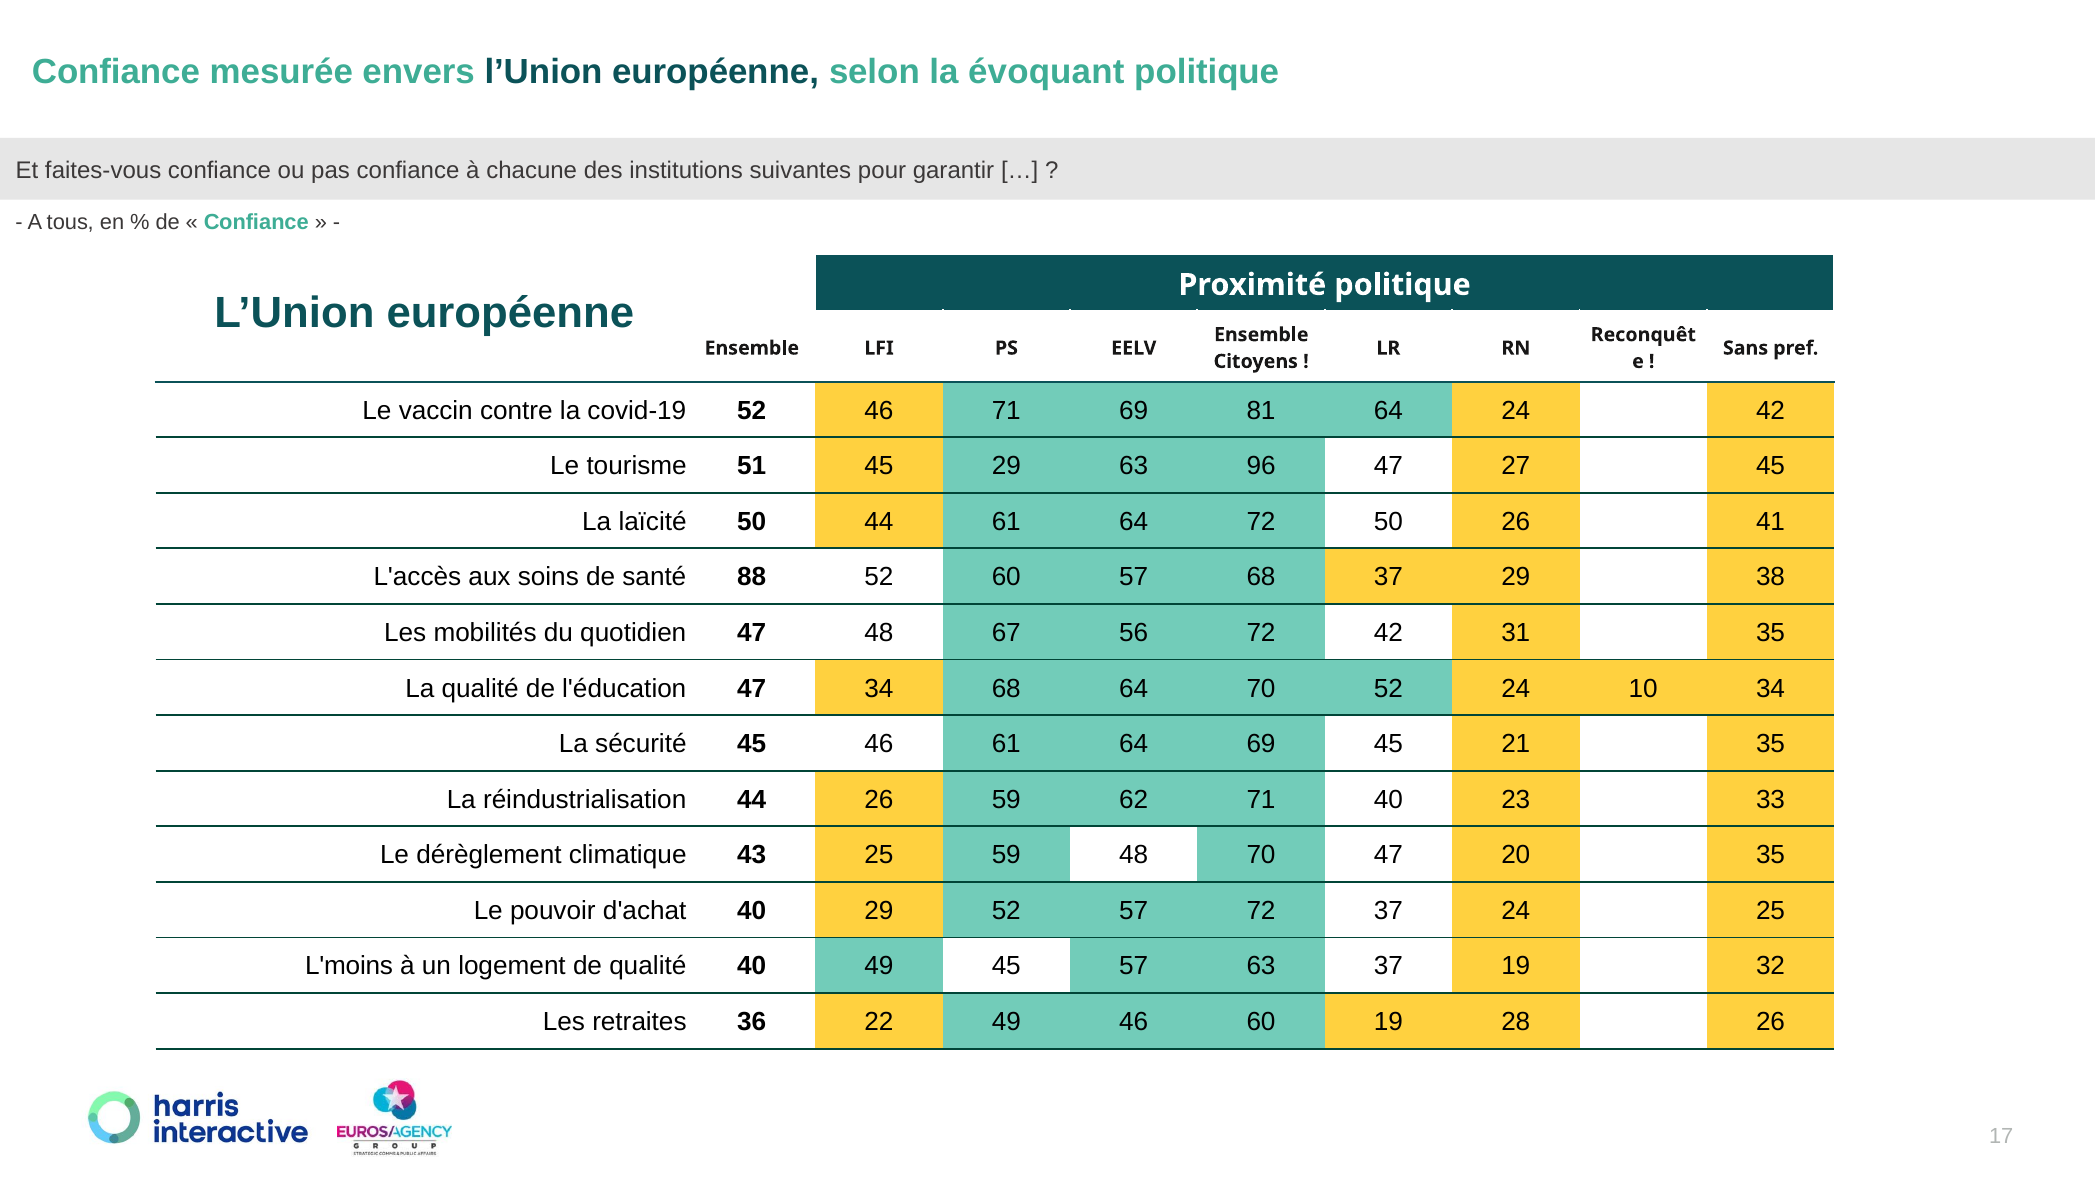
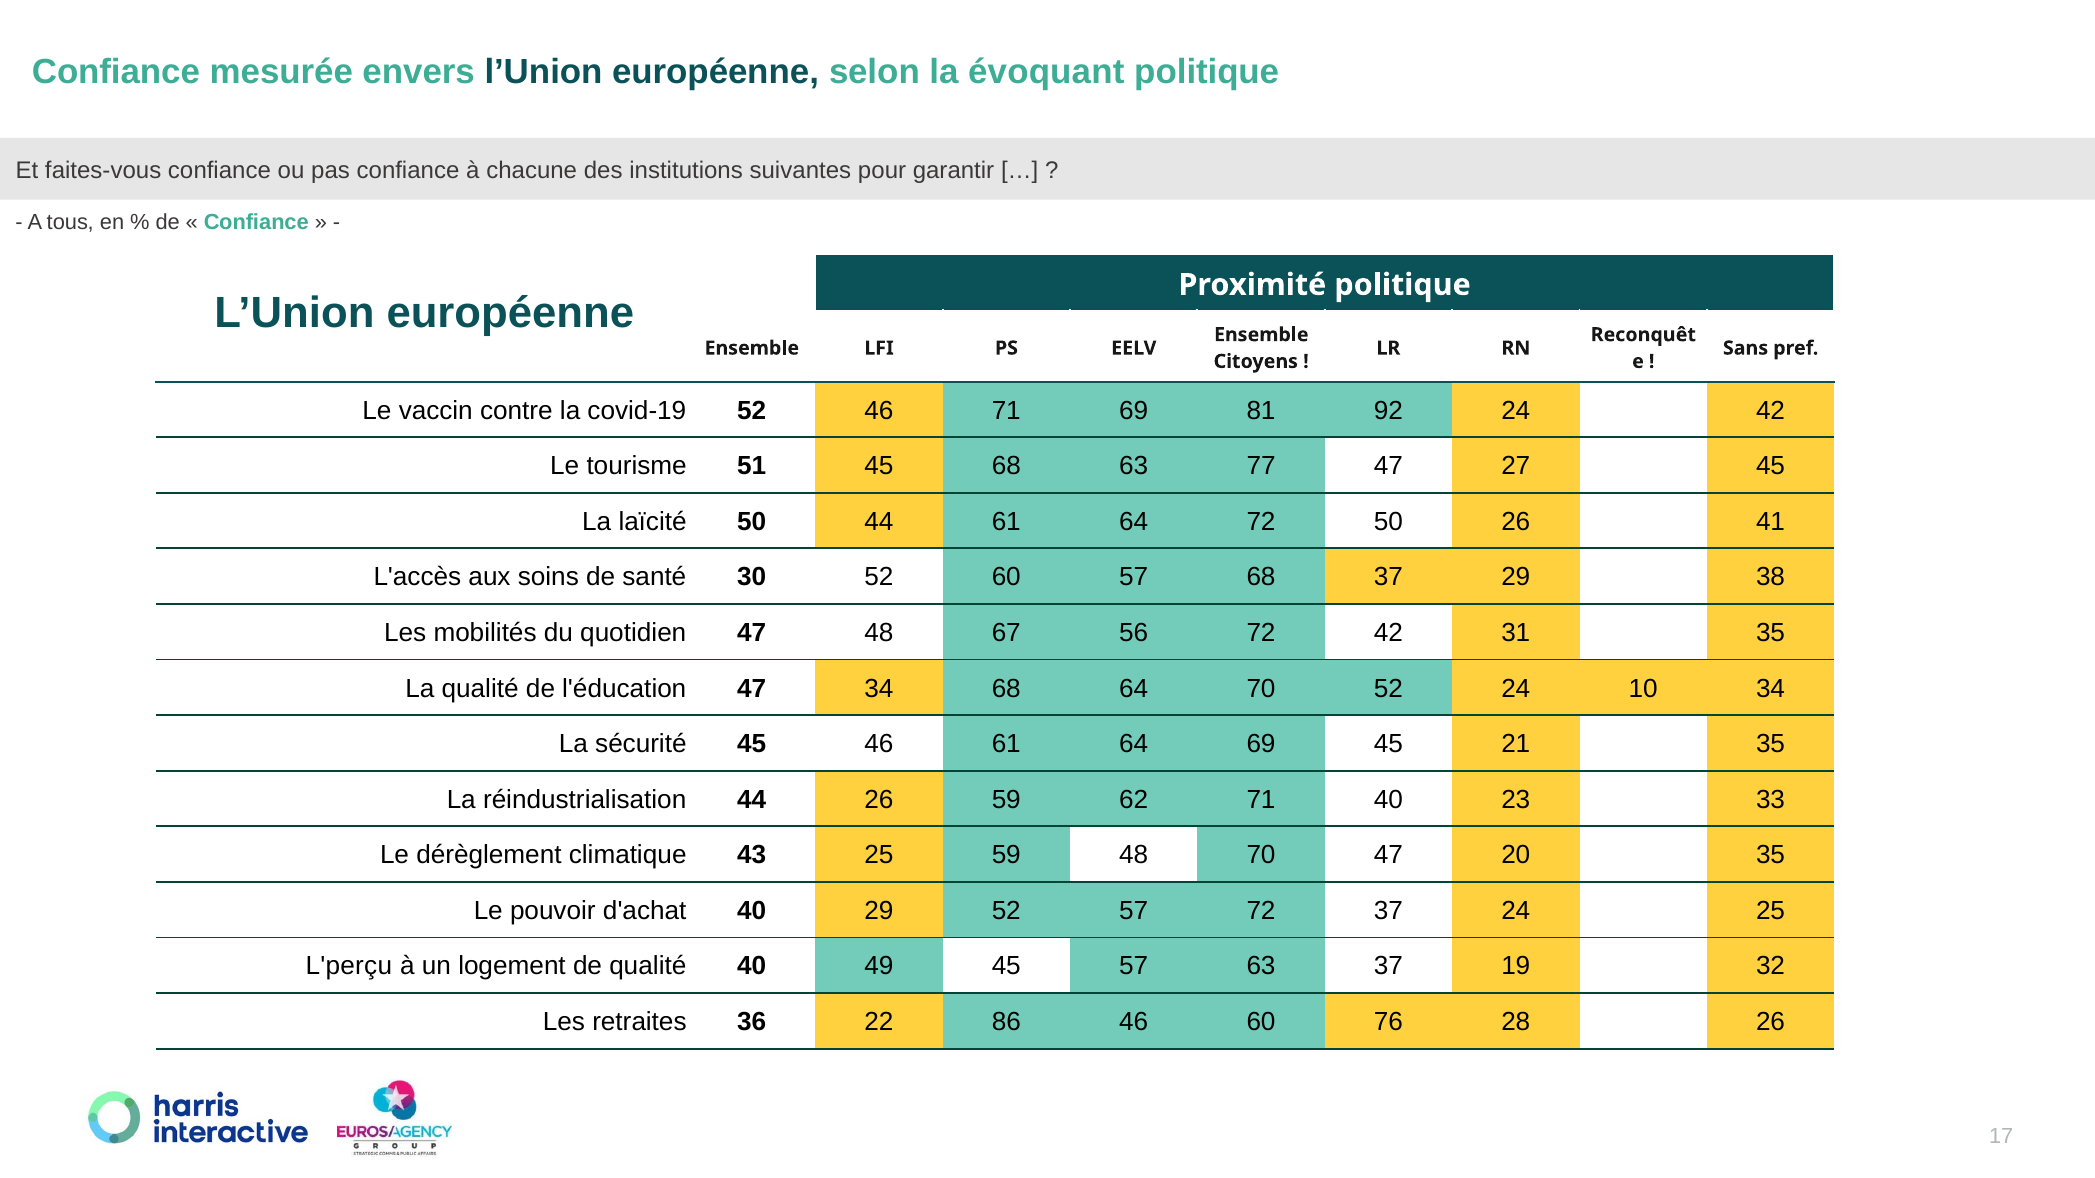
81 64: 64 -> 92
45 29: 29 -> 68
96: 96 -> 77
88: 88 -> 30
L'moins: L'moins -> L'perçu
22 49: 49 -> 86
60 19: 19 -> 76
